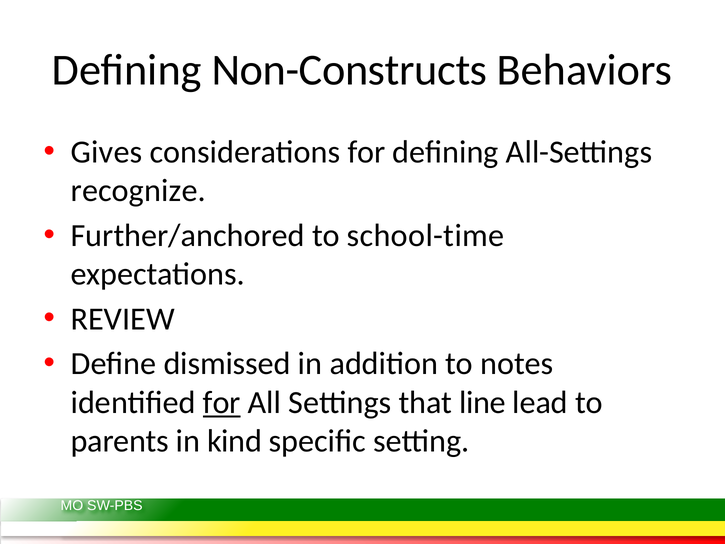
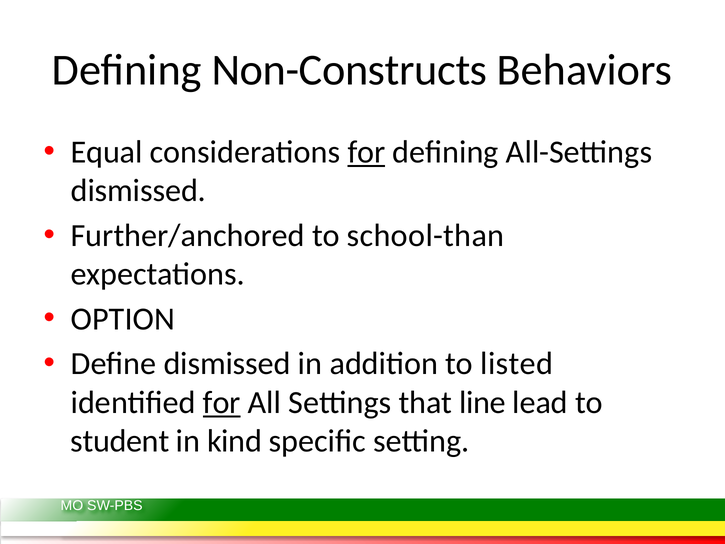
Gives: Gives -> Equal
for at (367, 152) underline: none -> present
recognize at (138, 191): recognize -> dismissed
school-time: school-time -> school-than
REVIEW: REVIEW -> OPTION
notes: notes -> listed
parents: parents -> student
